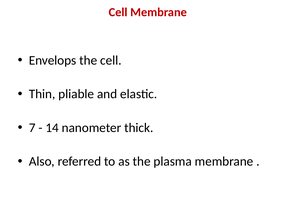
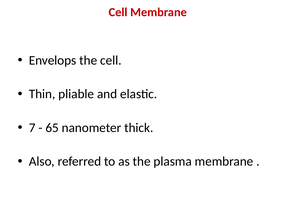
14: 14 -> 65
